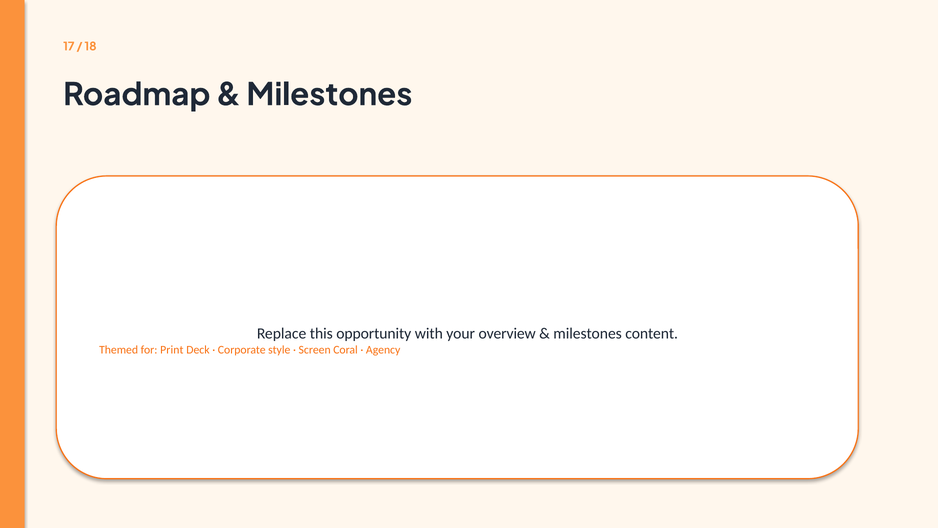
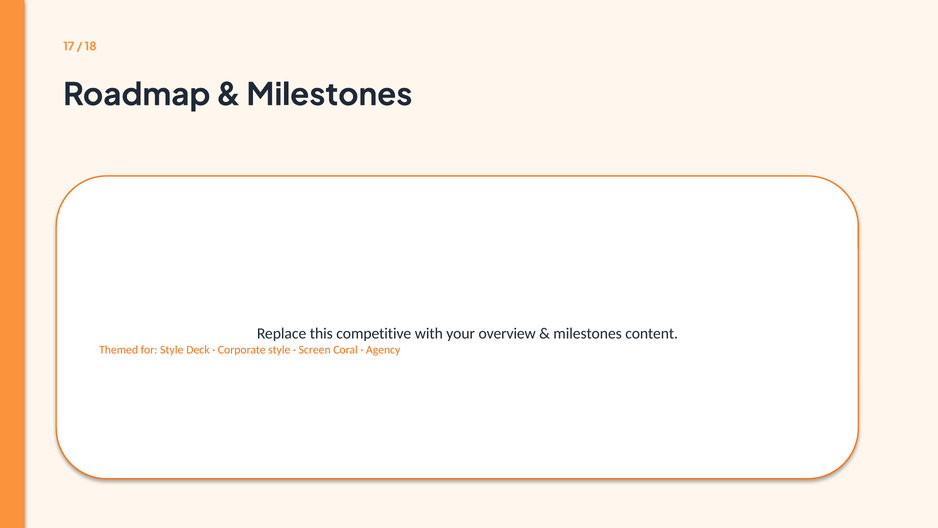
opportunity: opportunity -> competitive
for Print: Print -> Style
